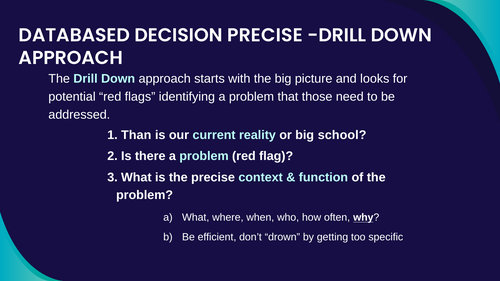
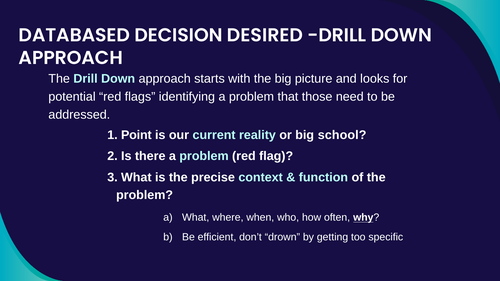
DECISION PRECISE: PRECISE -> DESIRED
Than: Than -> Point
